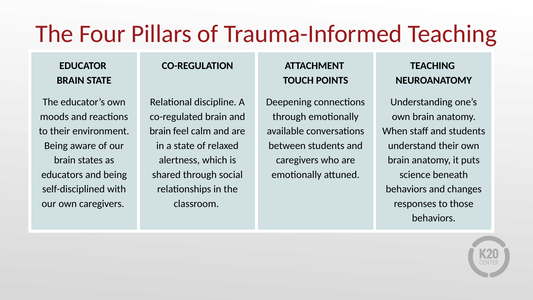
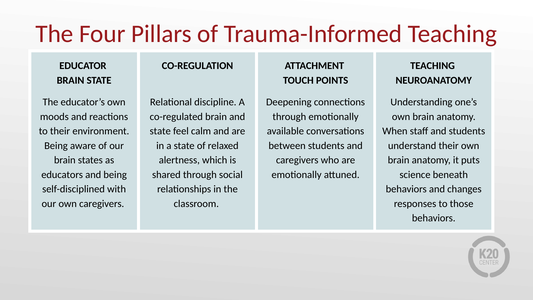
brain at (160, 131): brain -> state
